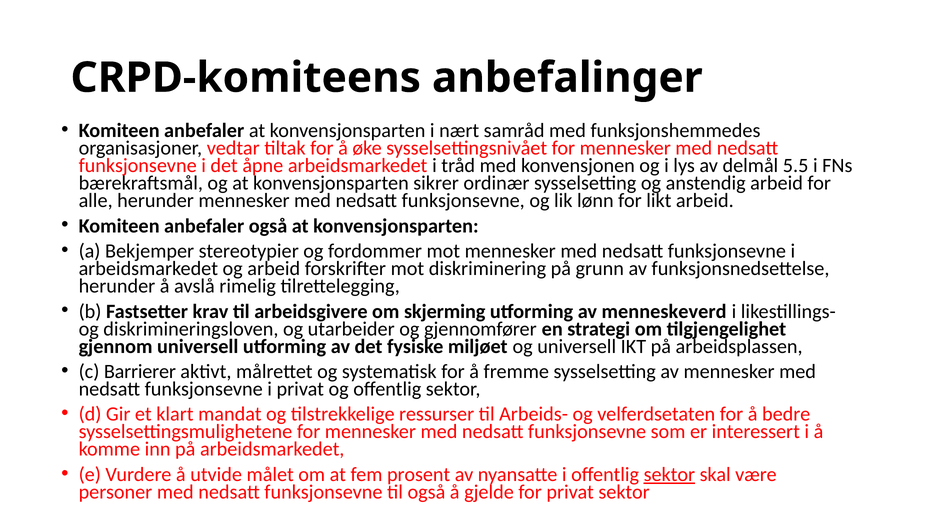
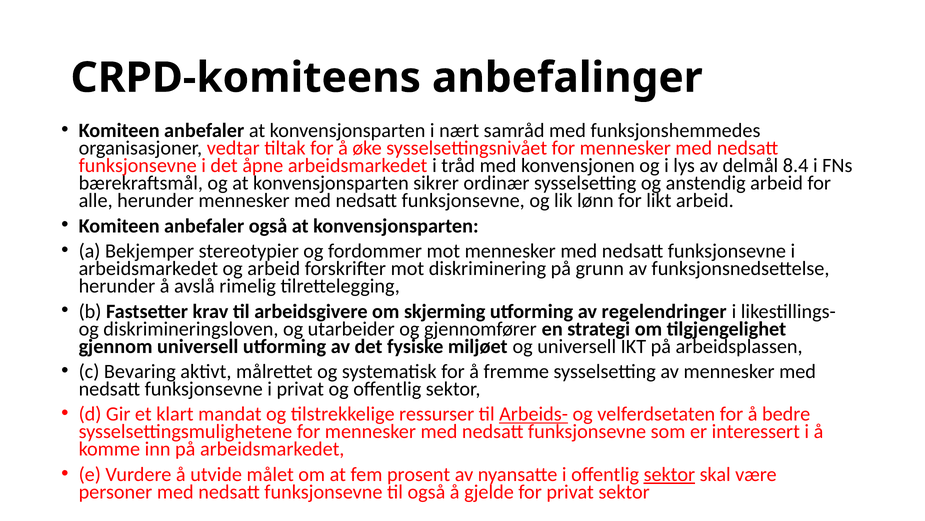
5.5: 5.5 -> 8.4
menneskeverd: menneskeverd -> regelendringer
Barrierer: Barrierer -> Bevaring
Arbeids- underline: none -> present
